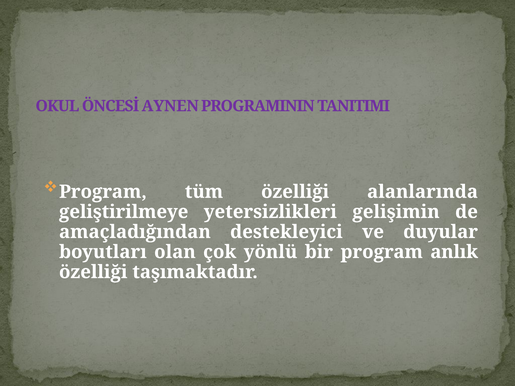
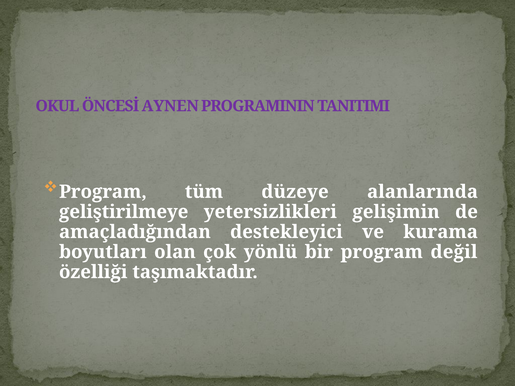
tüm özelliği: özelliği -> düzeye
duyular: duyular -> kurama
anlık: anlık -> değil
